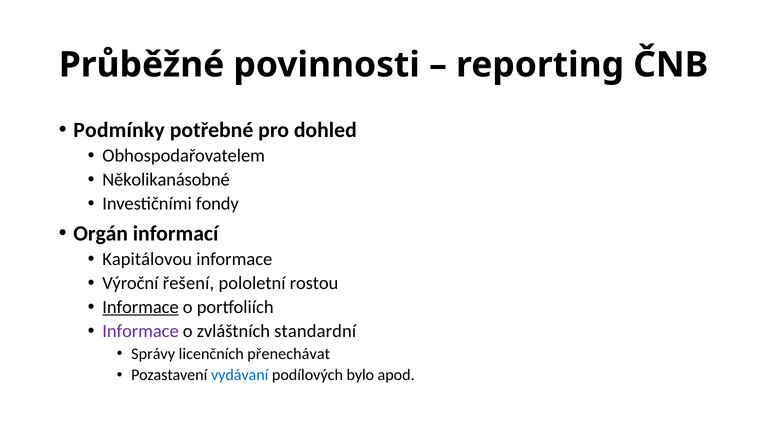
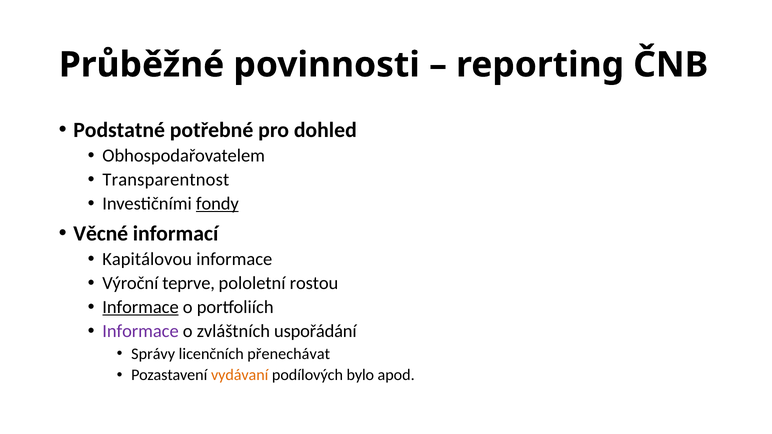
Podmínky: Podmínky -> Podstatné
Několikanásobné: Několikanásobné -> Transparentnost
fondy underline: none -> present
Orgán: Orgán -> Věcné
řešení: řešení -> teprve
standardní: standardní -> uspořádání
vydávaní colour: blue -> orange
